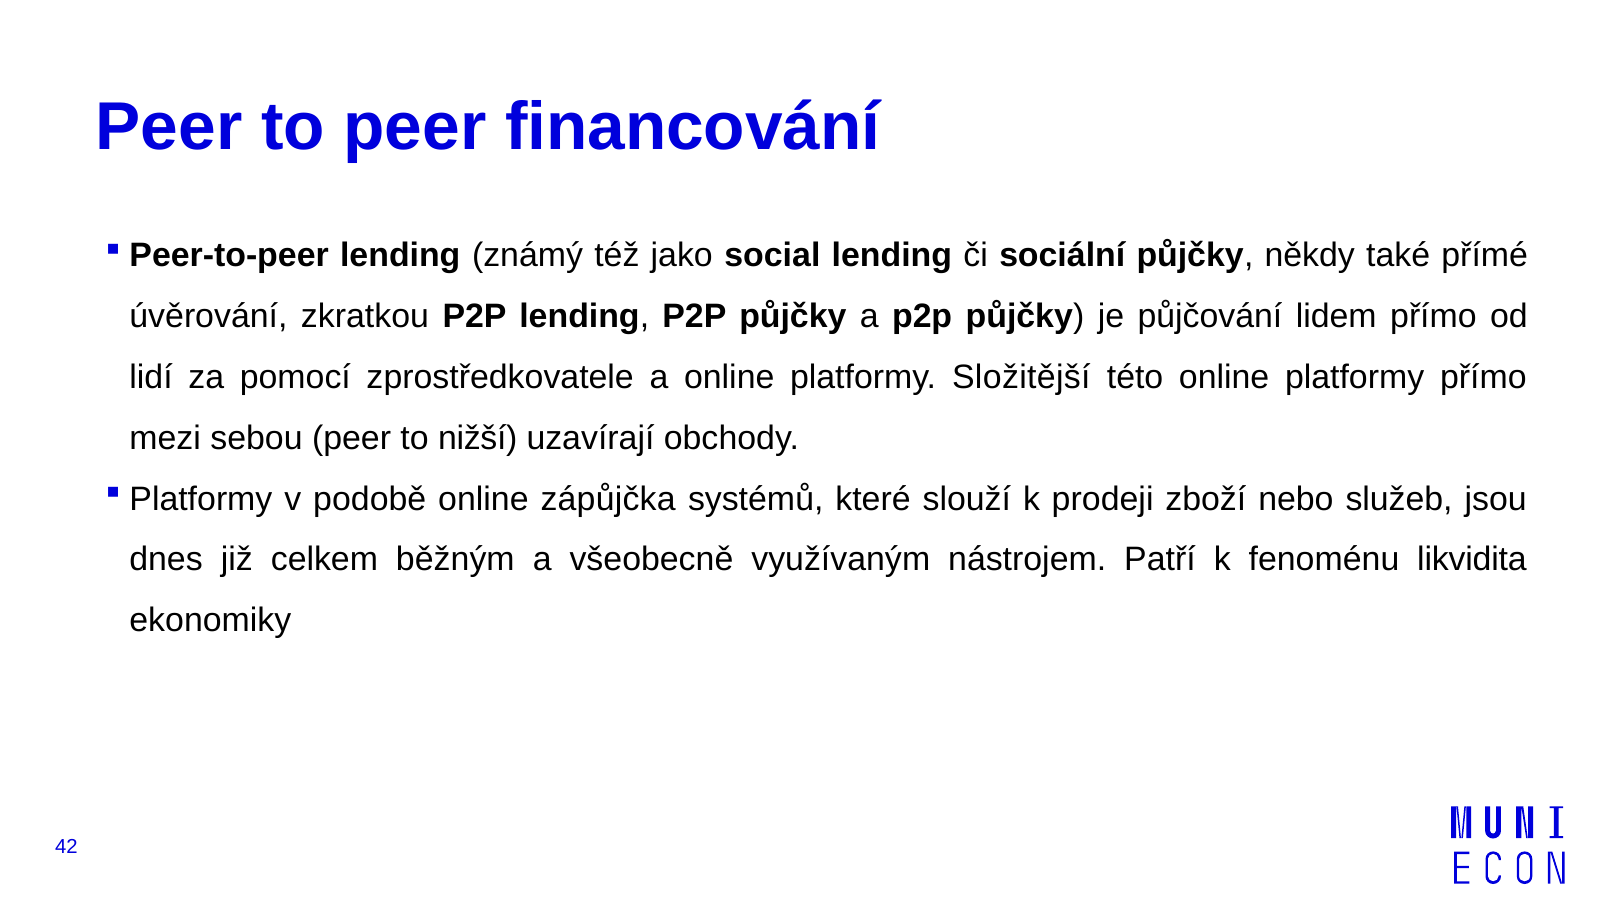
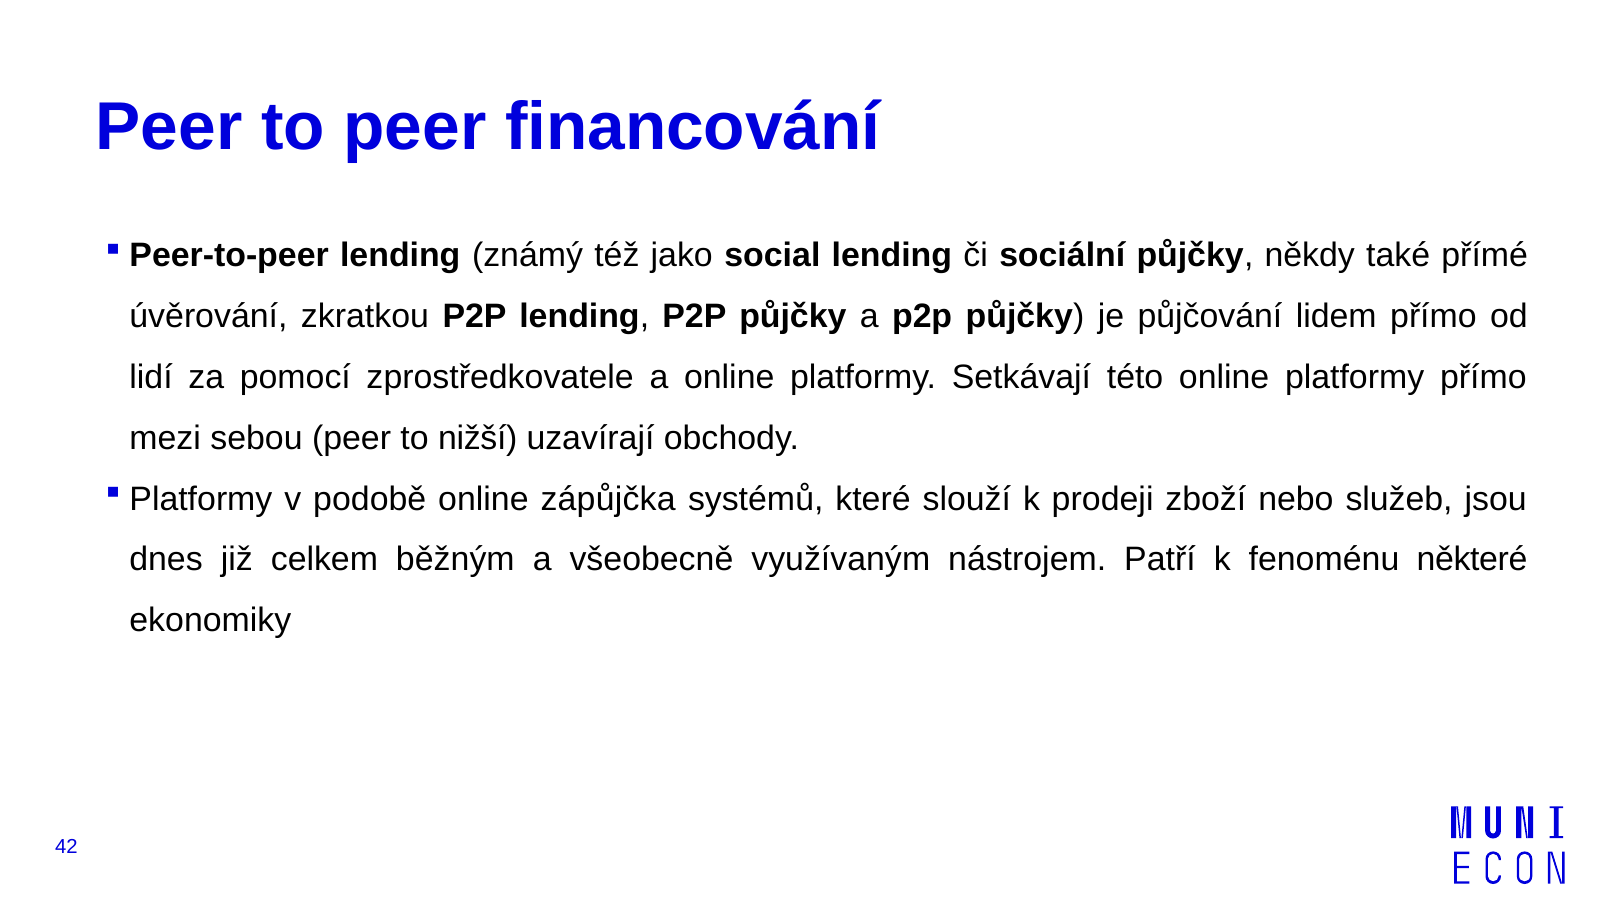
Složitější: Složitější -> Setkávají
likvidita: likvidita -> některé
